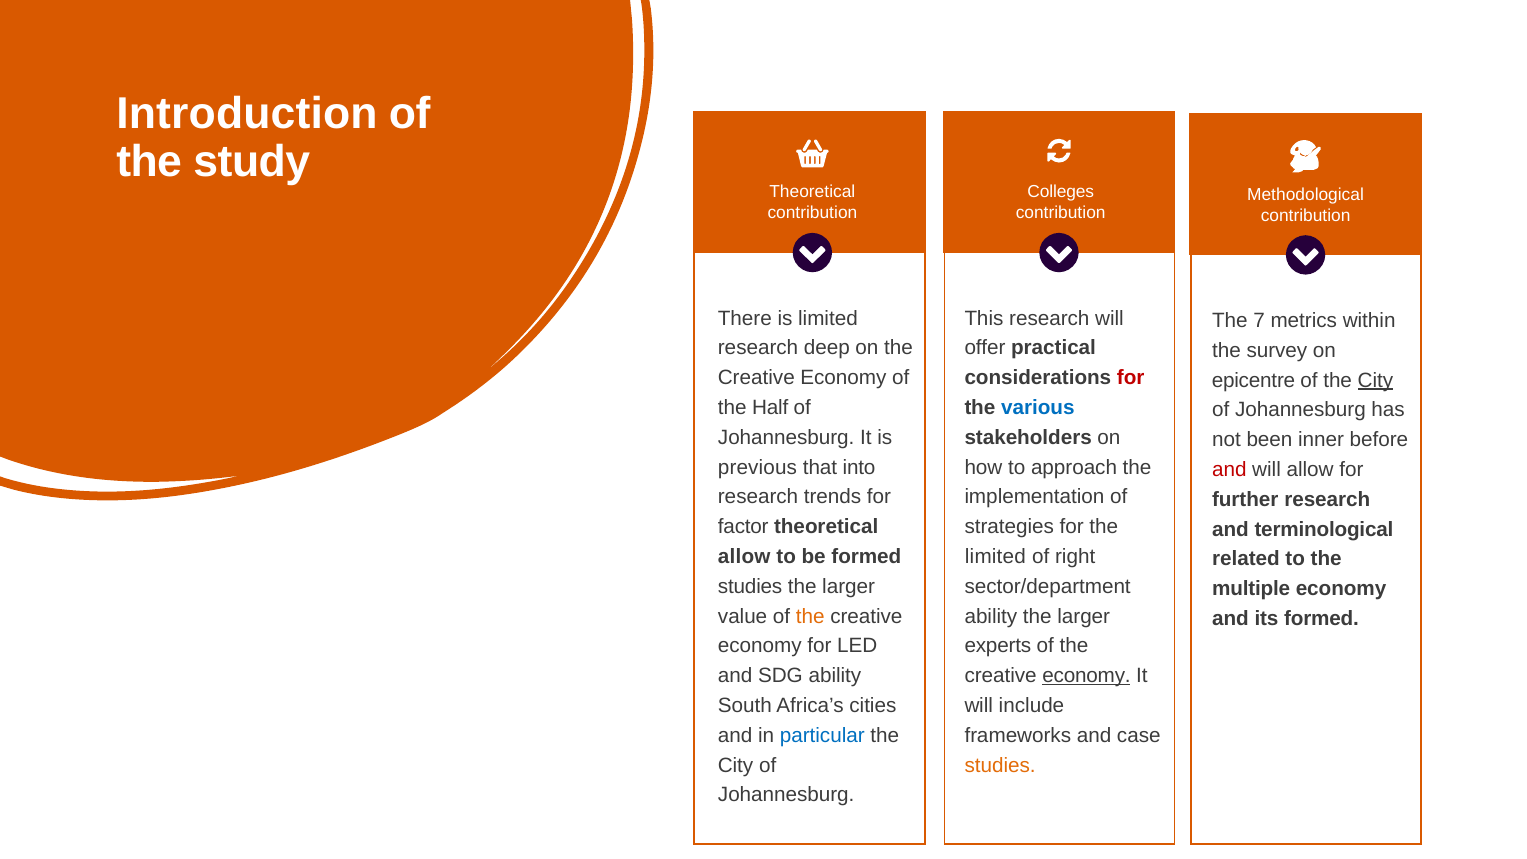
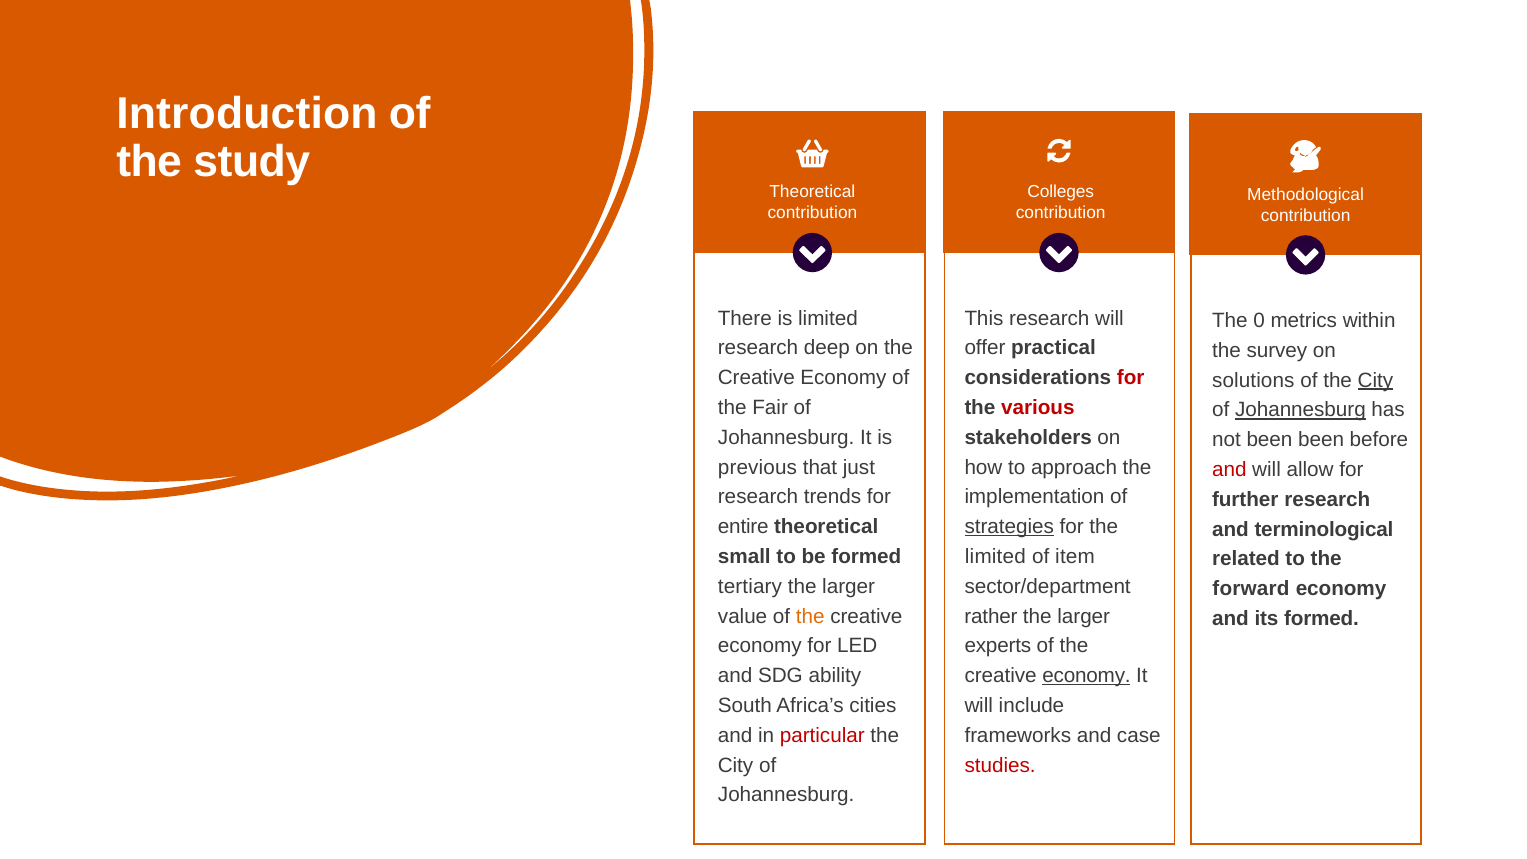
7: 7 -> 0
epicentre: epicentre -> solutions
Half: Half -> Fair
various colour: blue -> red
Johannesburg at (1300, 410) underline: none -> present
been inner: inner -> been
into: into -> just
factor: factor -> entire
strategies underline: none -> present
allow at (744, 557): allow -> small
right: right -> item
studies at (750, 586): studies -> tertiary
multiple: multiple -> forward
ability at (991, 616): ability -> rather
particular colour: blue -> red
studies at (1000, 765) colour: orange -> red
